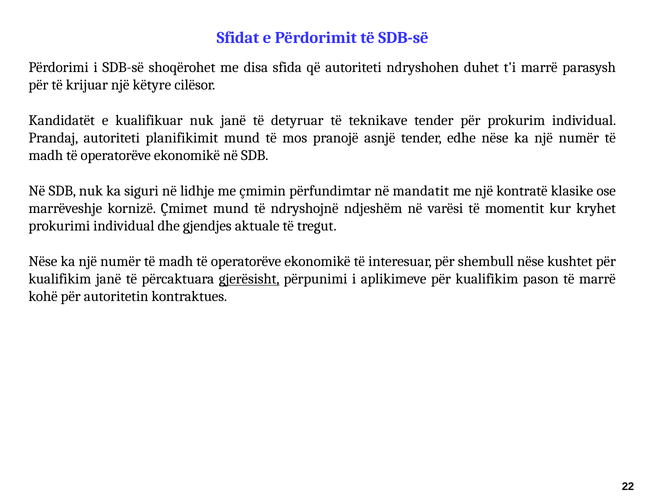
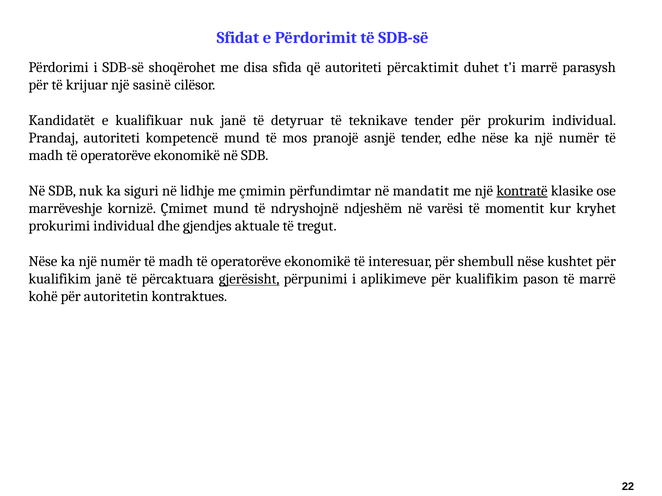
ndryshohen: ndryshohen -> përcaktimit
këtyre: këtyre -> sasinë
planifikimit: planifikimit -> kompetencë
kontratë underline: none -> present
